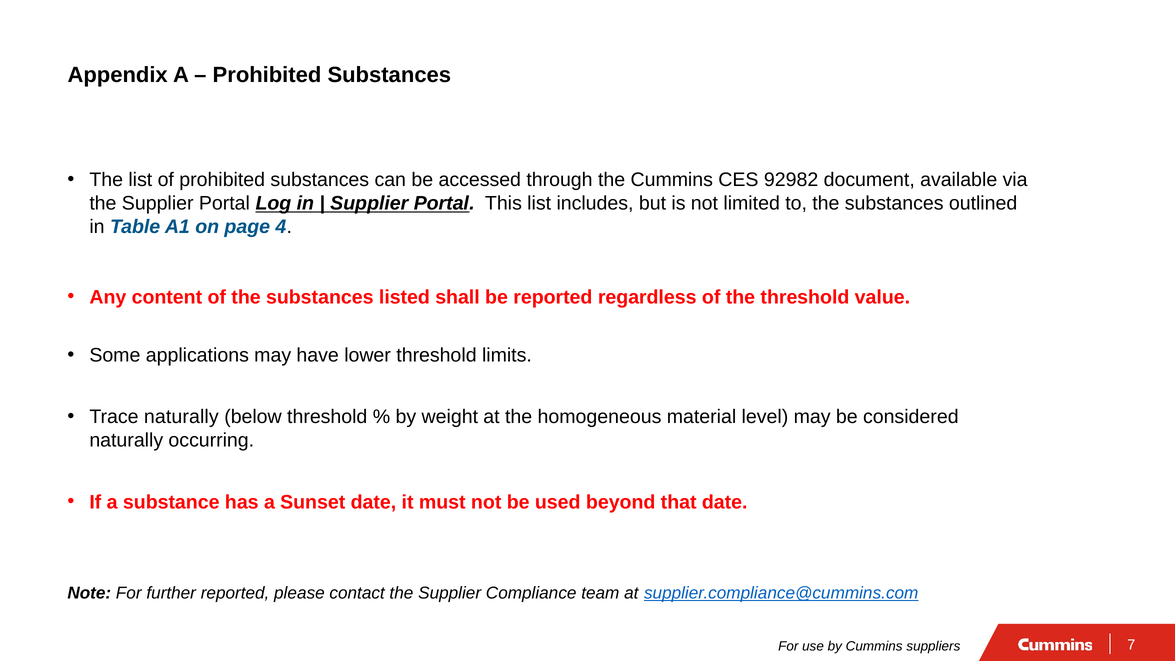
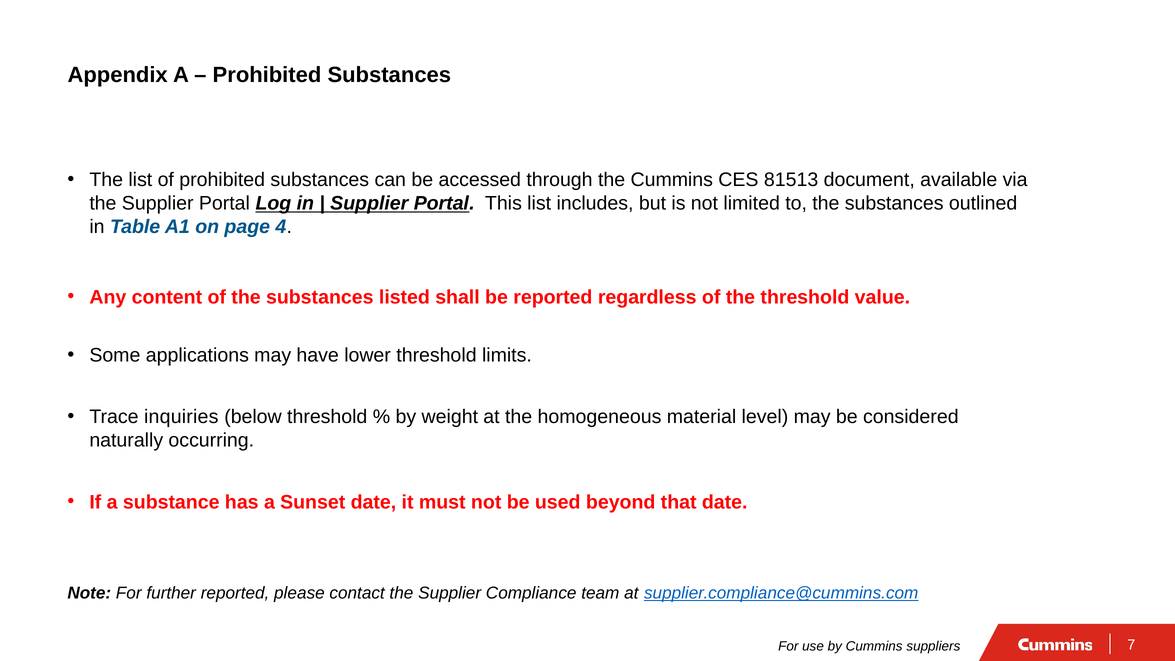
92982: 92982 -> 81513
Trace naturally: naturally -> inquiries
